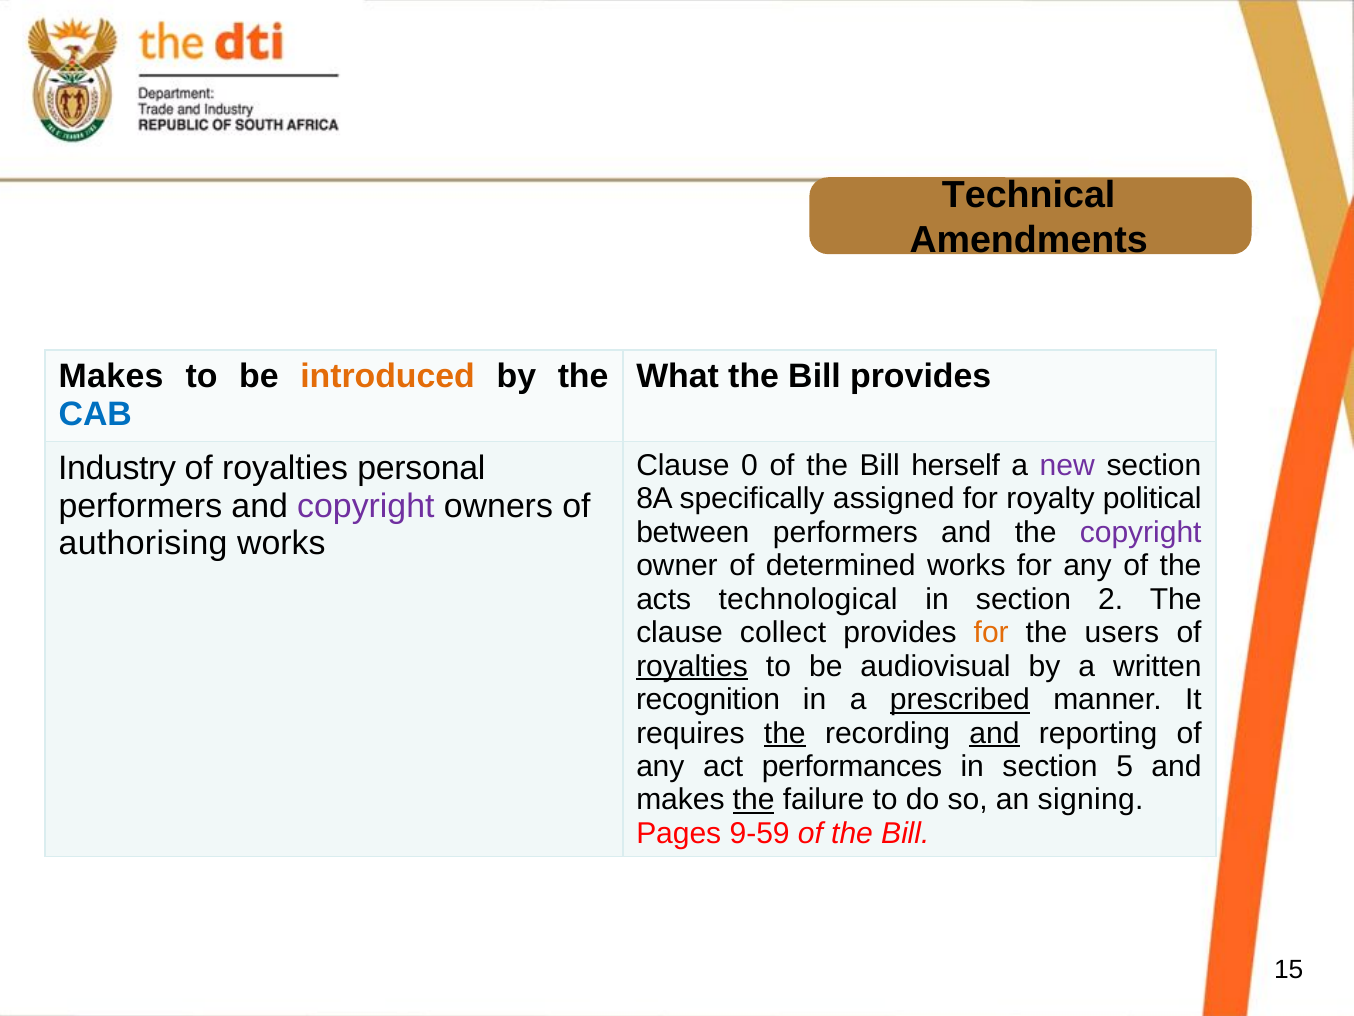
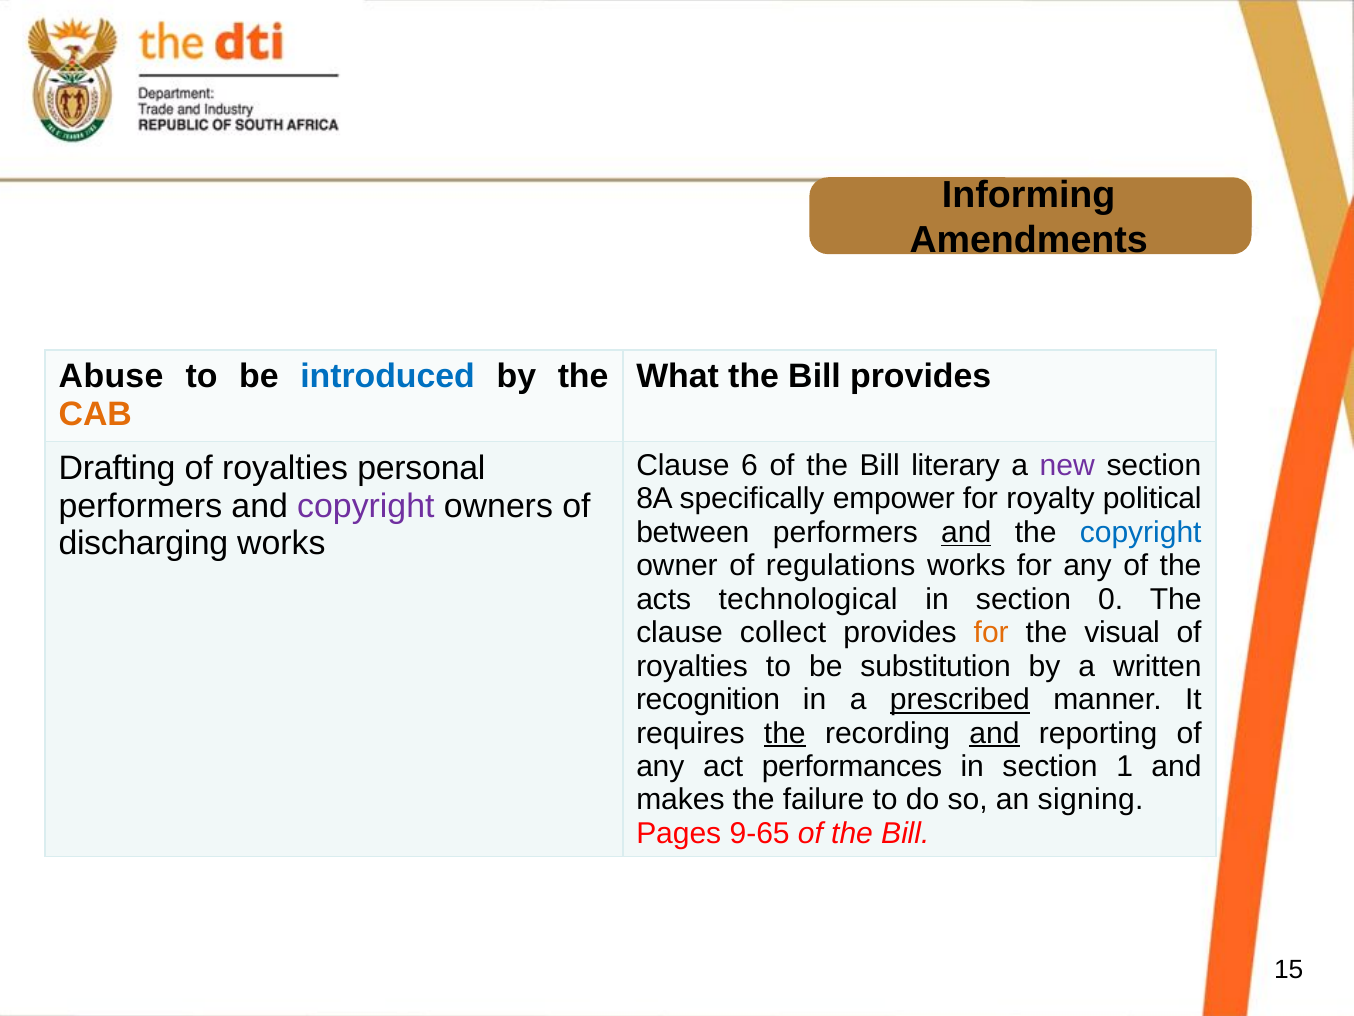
Technical: Technical -> Informing
Makes at (111, 376): Makes -> Abuse
introduced colour: orange -> blue
CAB colour: blue -> orange
0: 0 -> 6
herself: herself -> literary
Industry: Industry -> Drafting
assigned: assigned -> empower
and at (966, 532) underline: none -> present
copyright at (1141, 532) colour: purple -> blue
authorising: authorising -> discharging
determined: determined -> regulations
2: 2 -> 0
users: users -> visual
royalties at (692, 666) underline: present -> none
audiovisual: audiovisual -> substitution
5: 5 -> 1
the at (754, 800) underline: present -> none
9-59: 9-59 -> 9-65
